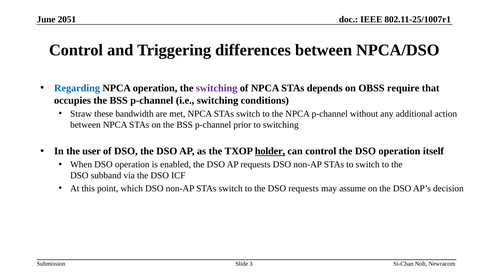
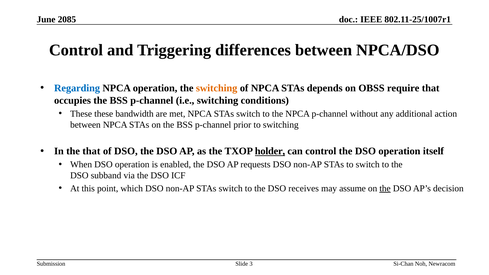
2051: 2051 -> 2085
switching at (217, 88) colour: purple -> orange
Straw at (81, 114): Straw -> These
the user: user -> that
DSO requests: requests -> receives
the at (385, 189) underline: none -> present
